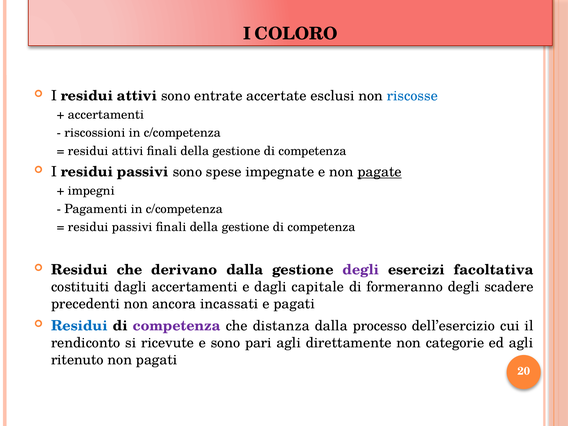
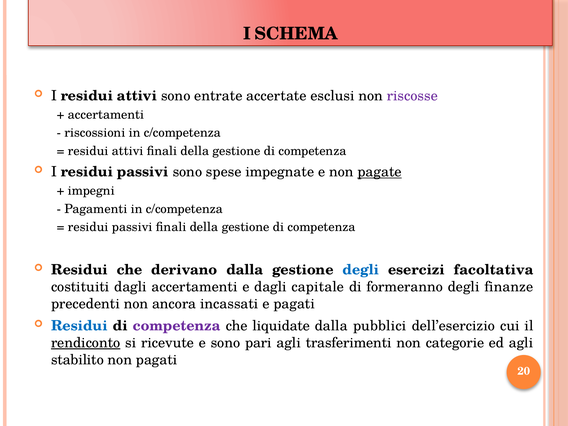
COLORO: COLORO -> SCHEMA
riscosse colour: blue -> purple
degli at (361, 270) colour: purple -> blue
scadere: scadere -> finanze
distanza: distanza -> liquidate
processo: processo -> pubblici
rendiconto underline: none -> present
direttamente: direttamente -> trasferimenti
ritenuto: ritenuto -> stabilito
